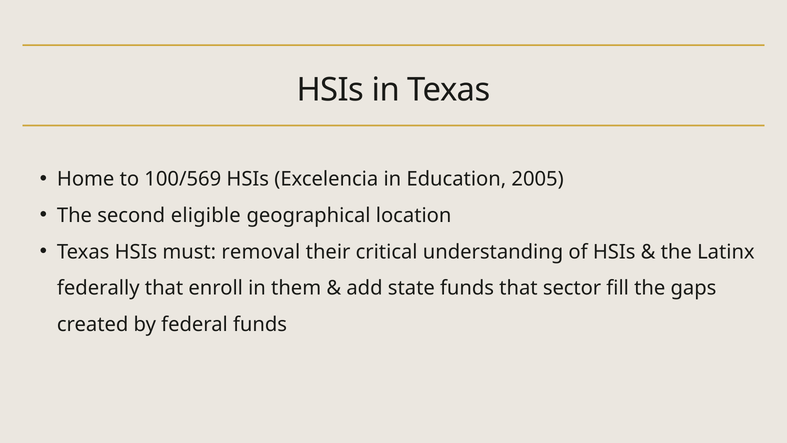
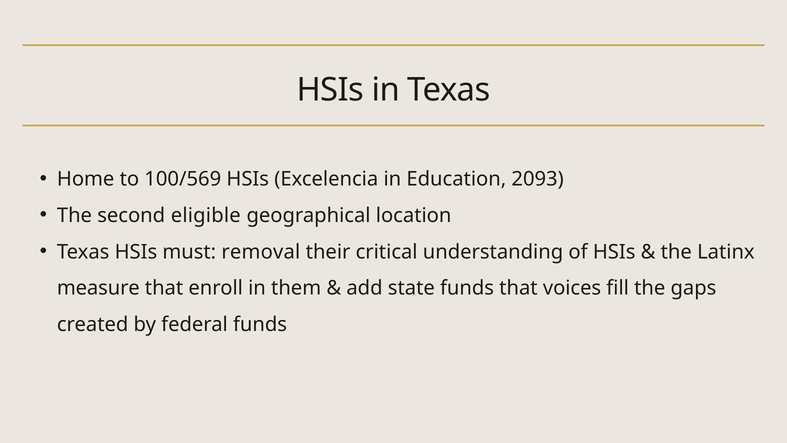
2005: 2005 -> 2093
federally: federally -> measure
sector: sector -> voices
